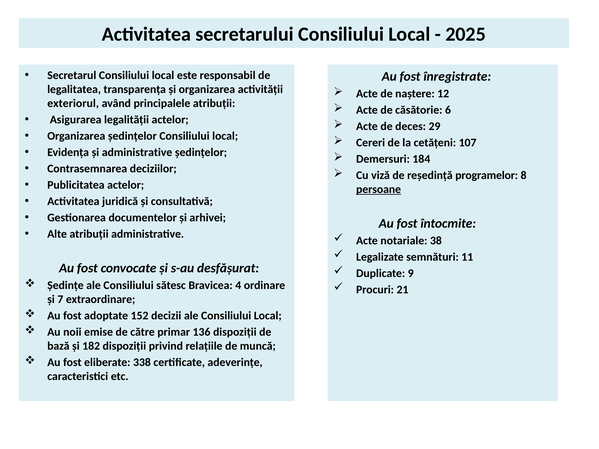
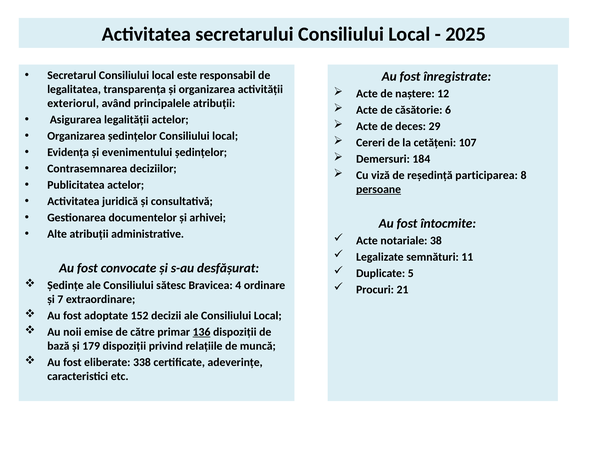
și administrative: administrative -> evenimentului
programelor: programelor -> participarea
9: 9 -> 5
136 underline: none -> present
182: 182 -> 179
